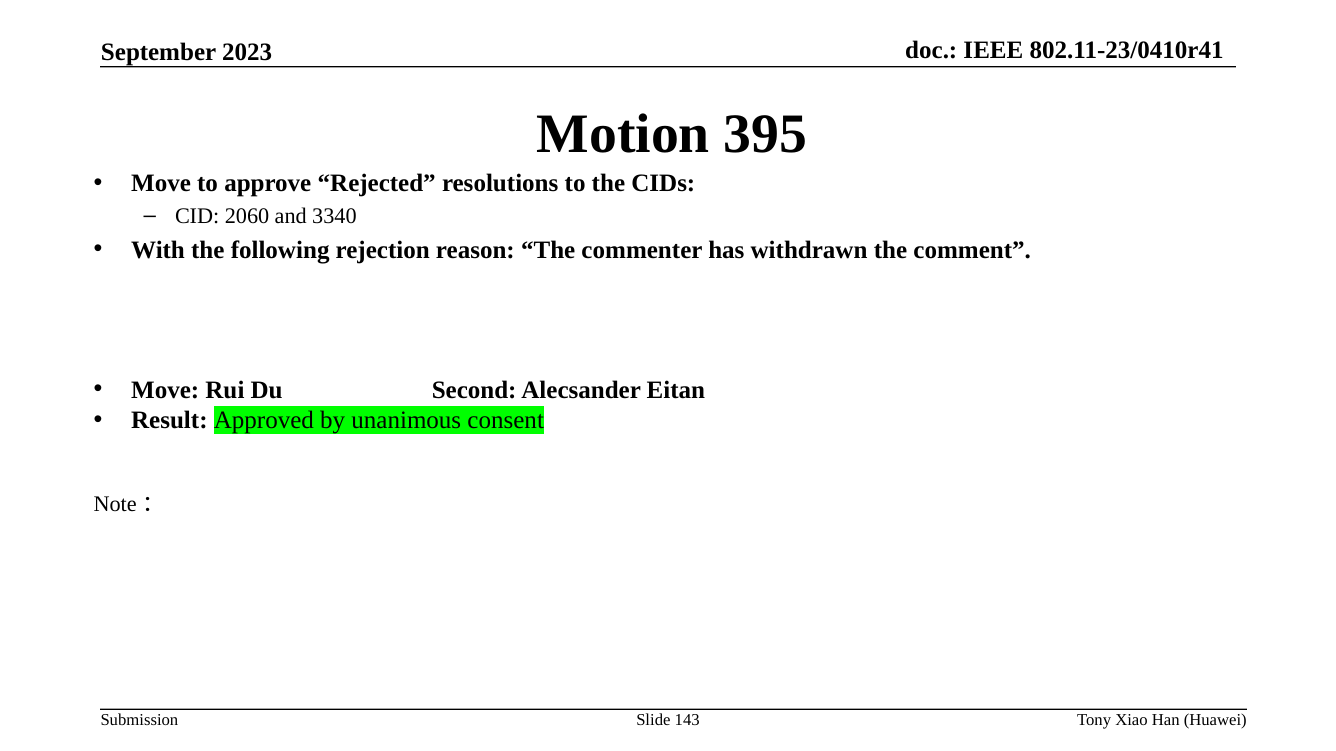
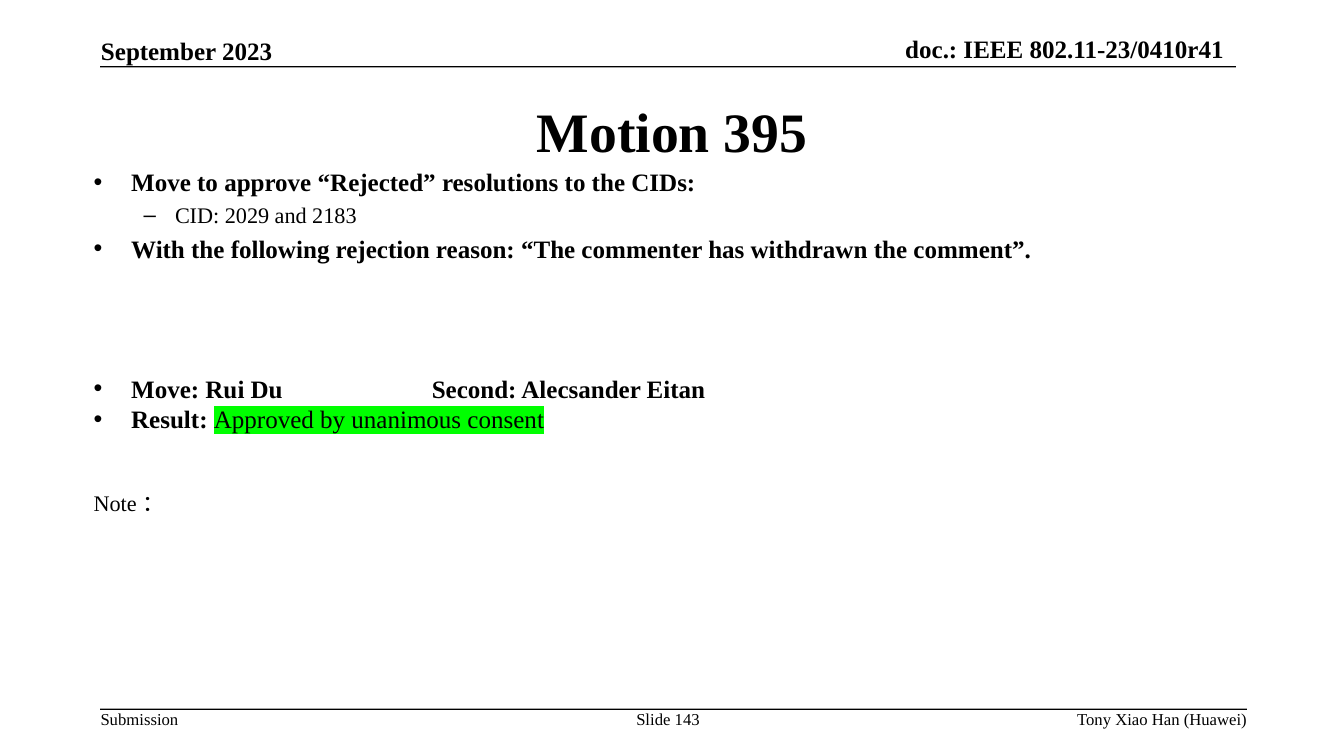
2060: 2060 -> 2029
3340: 3340 -> 2183
